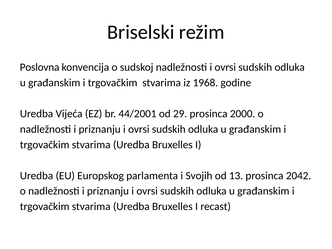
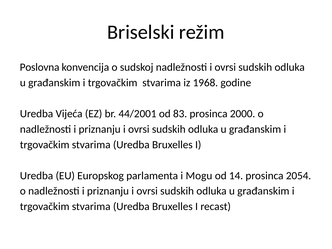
29: 29 -> 83
Svojih: Svojih -> Mogu
13: 13 -> 14
2042: 2042 -> 2054
